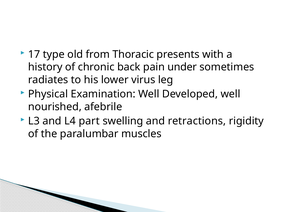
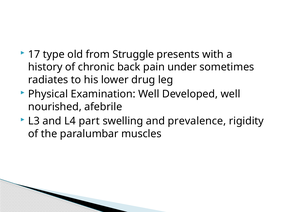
Thoracic: Thoracic -> Struggle
virus: virus -> drug
retractions: retractions -> prevalence
